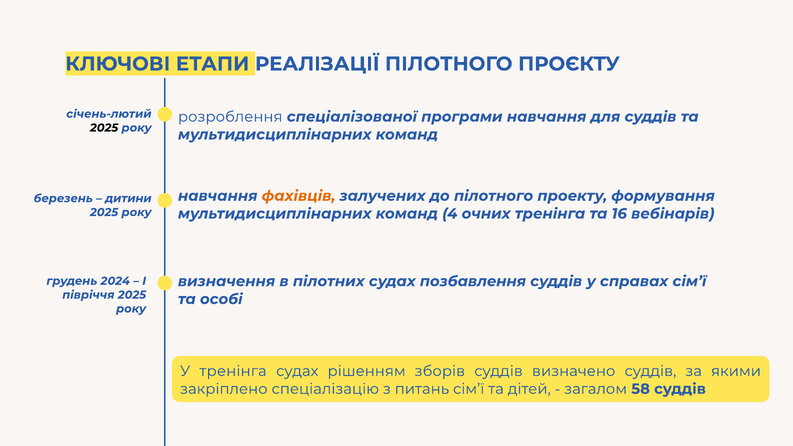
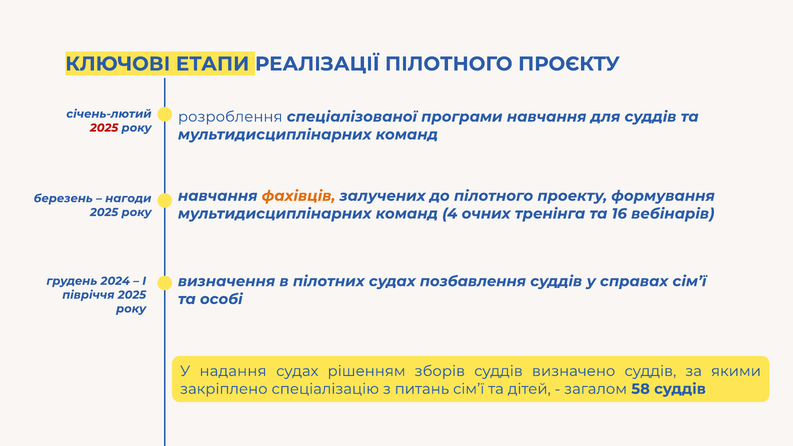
2025 at (104, 128) colour: black -> red
дитини: дитини -> нагоди
У тренінга: тренінга -> надання
